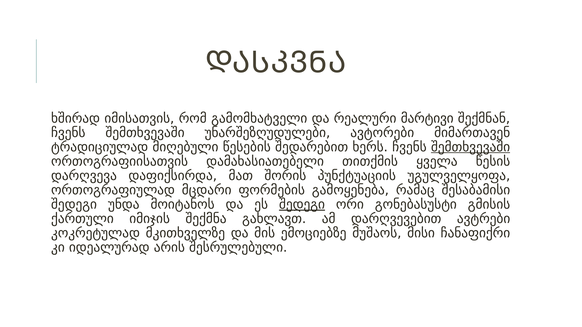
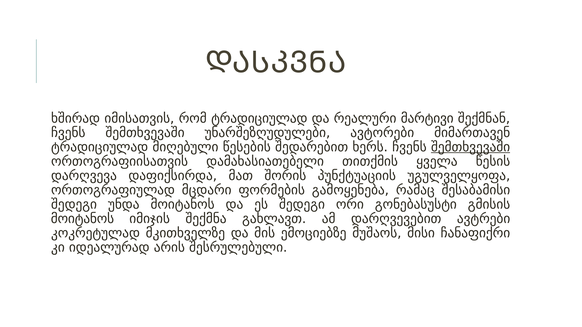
რომ გამომხატველი: გამომხატველი -> ტრადიციულად
შედეგი at (302, 205) underline: present -> none
ქართული at (82, 219): ქართული -> მოიტანოს
